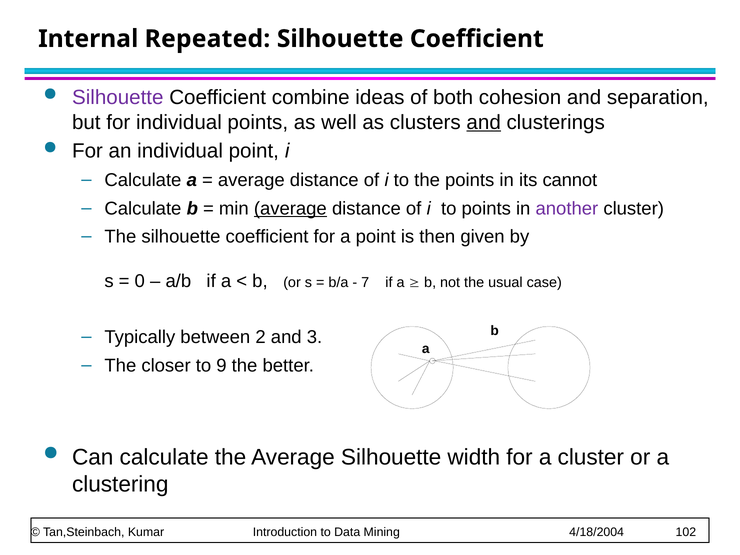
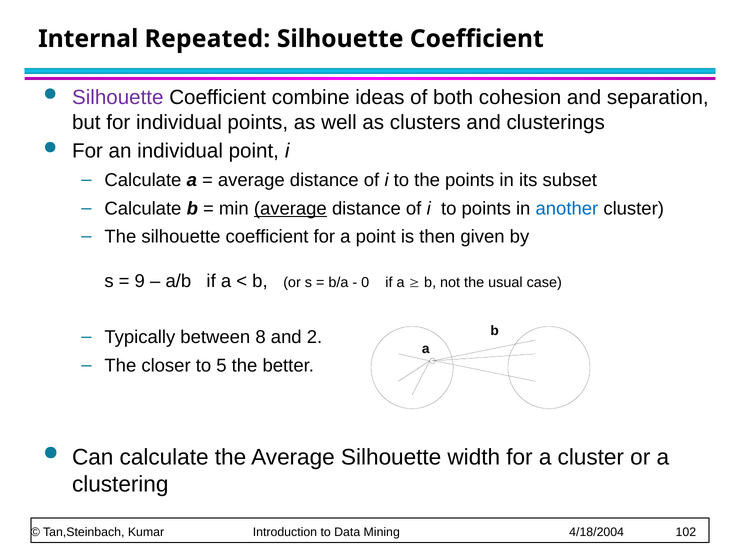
and at (484, 122) underline: present -> none
cannot: cannot -> subset
another colour: purple -> blue
0: 0 -> 9
7: 7 -> 0
2: 2 -> 8
3: 3 -> 2
9: 9 -> 5
